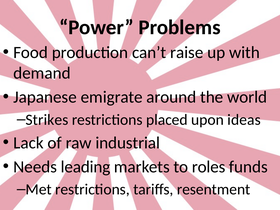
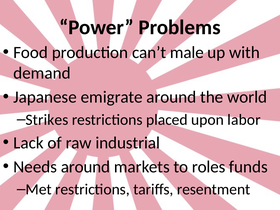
raise: raise -> male
ideas: ideas -> labor
Needs leading: leading -> around
